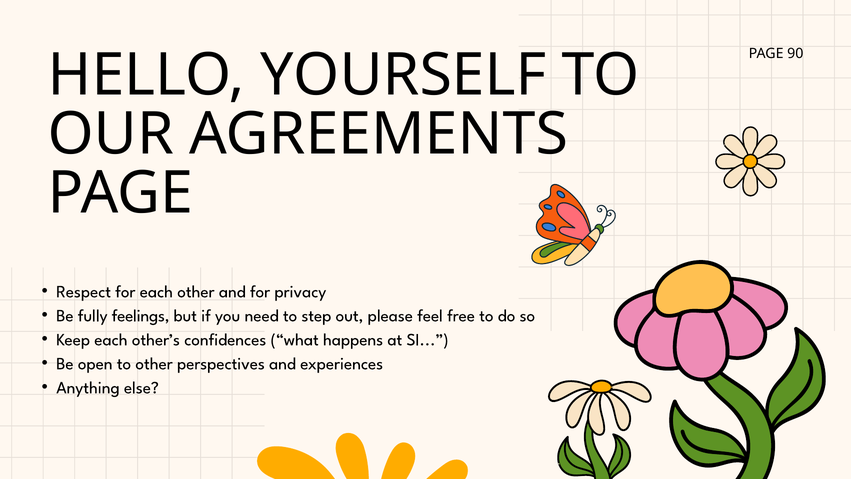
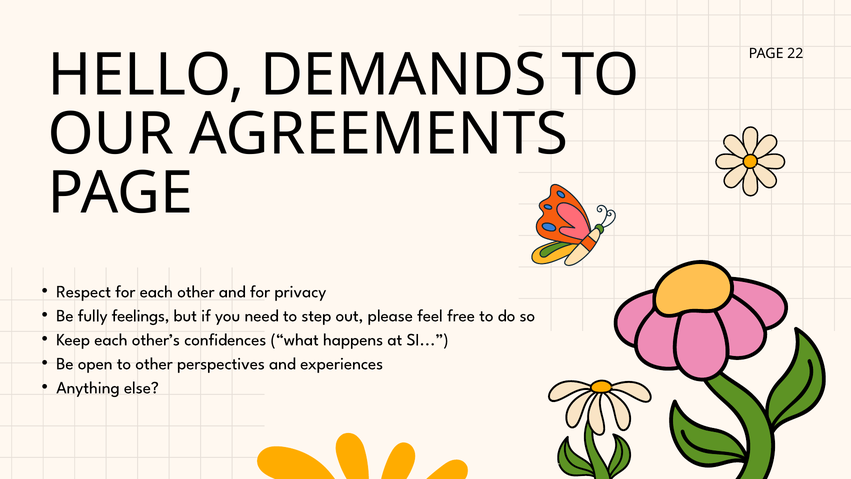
90: 90 -> 22
YOURSELF: YOURSELF -> DEMANDS
